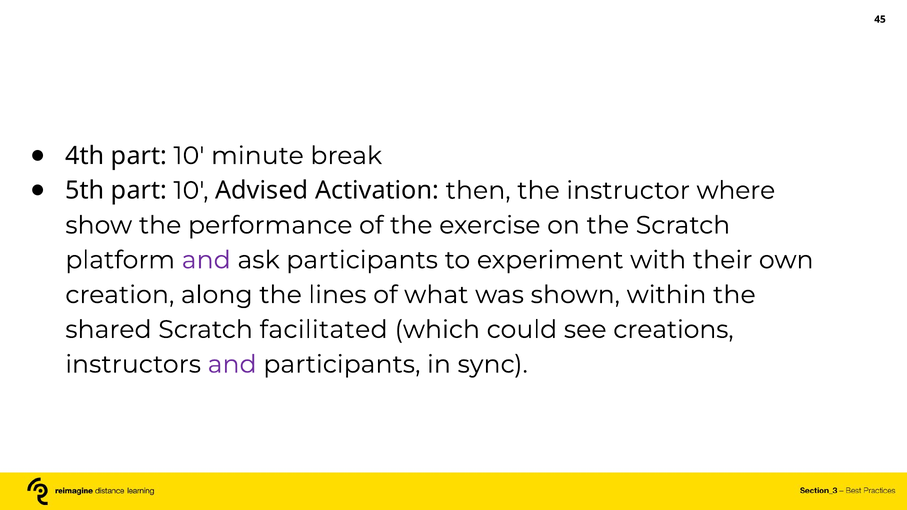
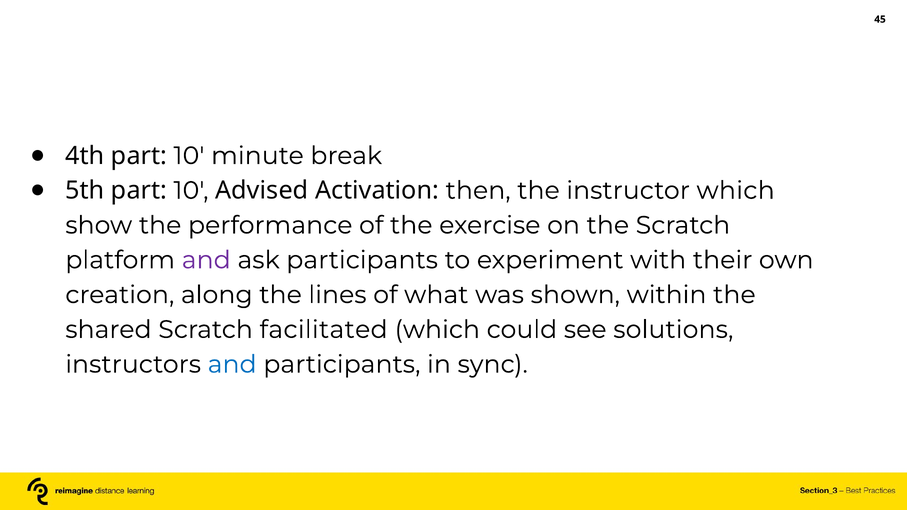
instructor where: where -> which
creations: creations -> solutions
and at (232, 364) colour: purple -> blue
